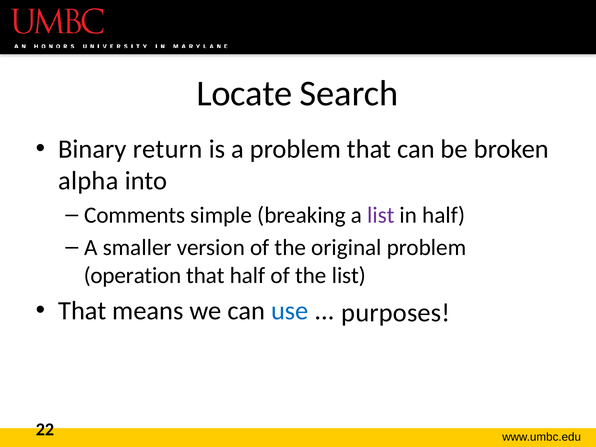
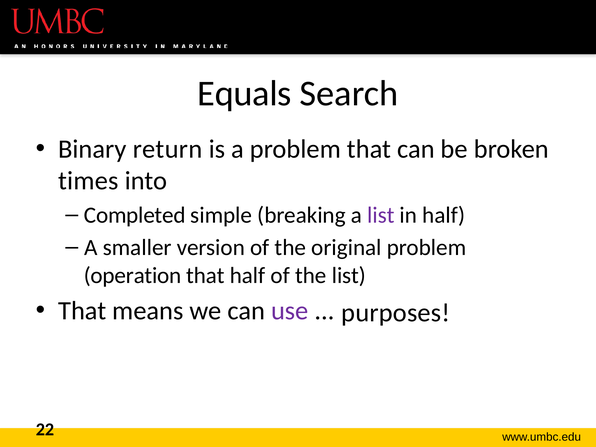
Locate: Locate -> Equals
alpha: alpha -> times
Comments: Comments -> Completed
use colour: blue -> purple
